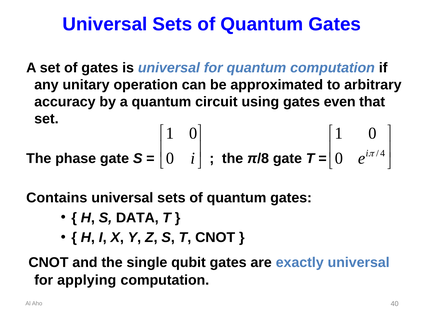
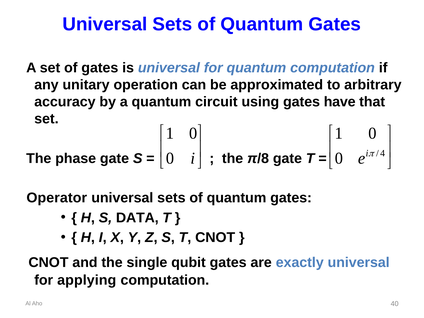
even: even -> have
Contains: Contains -> Operator
